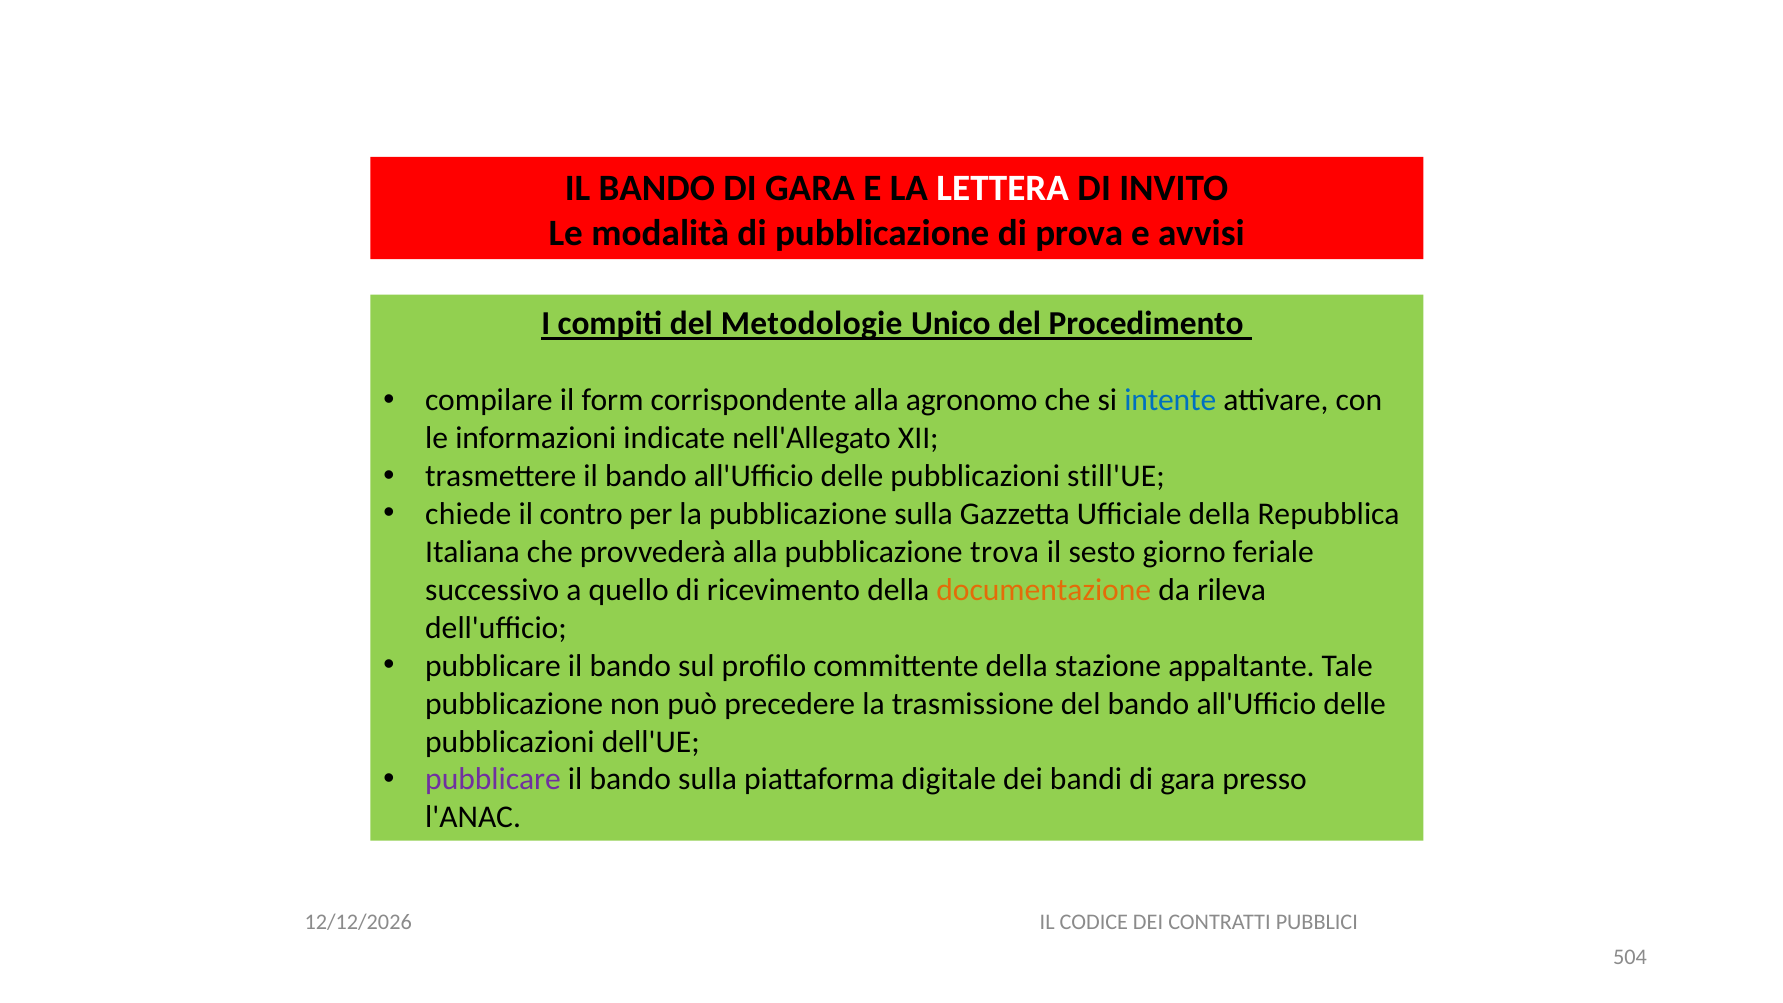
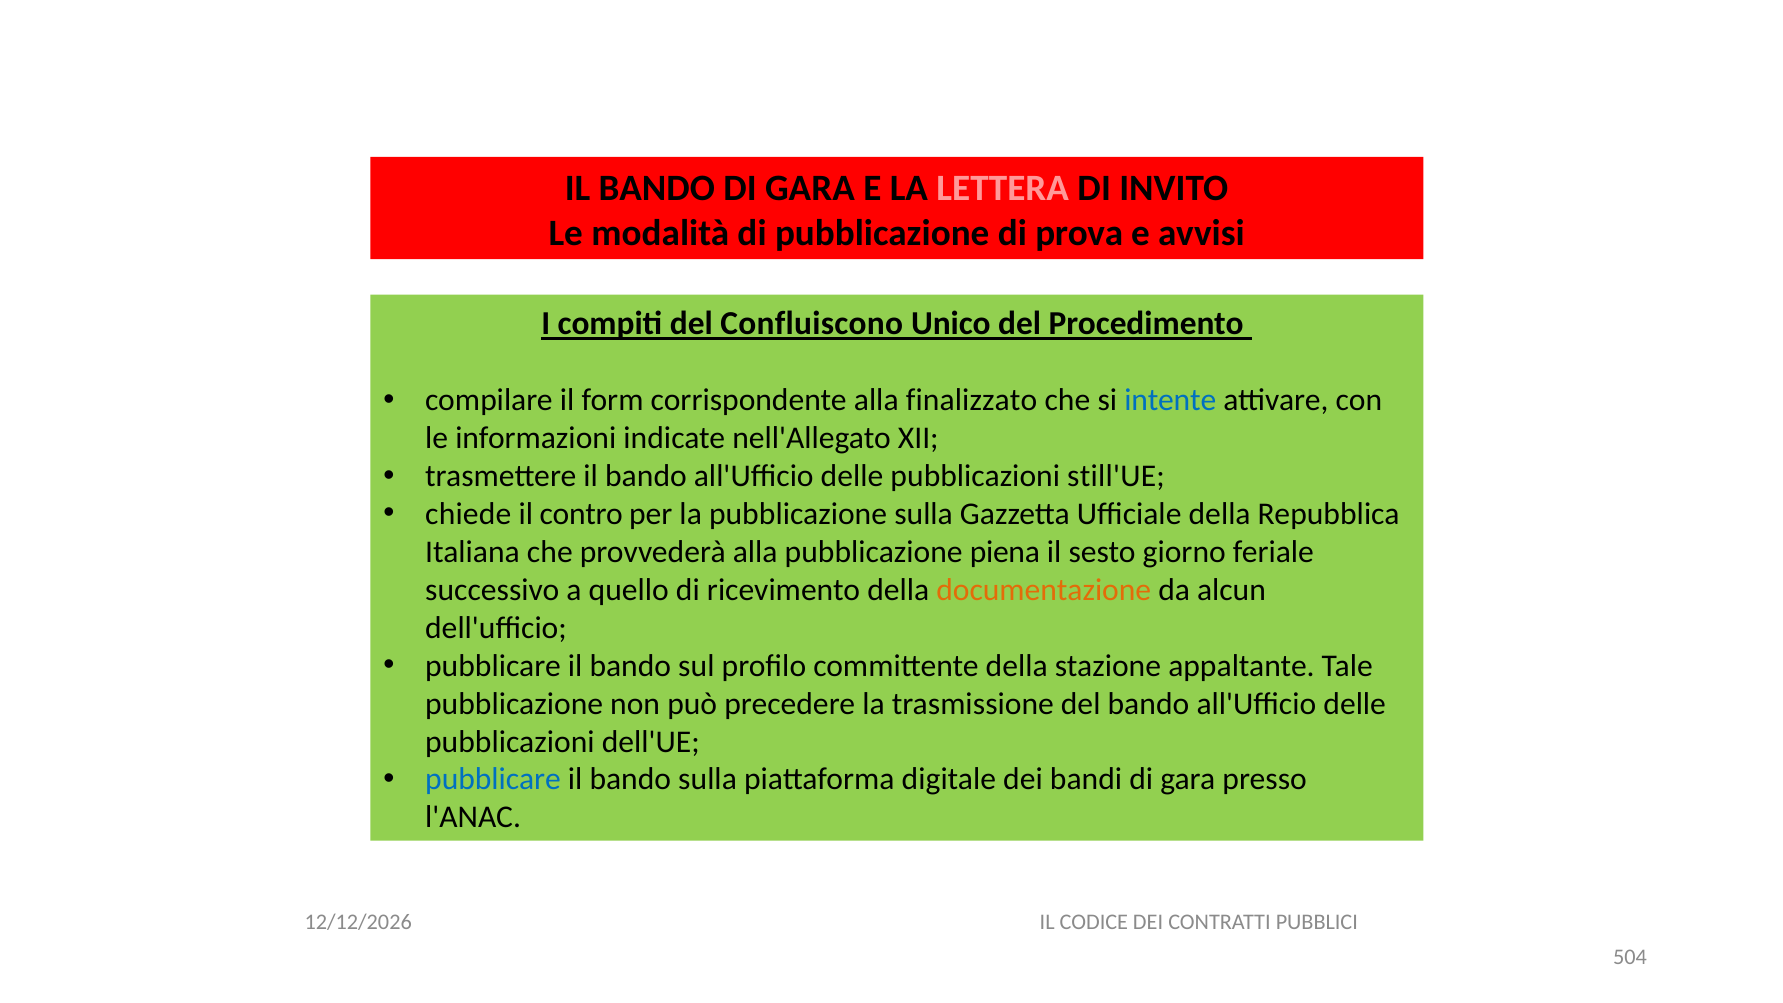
LETTERA colour: white -> pink
Metodologie: Metodologie -> Confluiscono
agronomo: agronomo -> finalizzato
trova: trova -> piena
rileva: rileva -> alcun
pubblicare at (493, 779) colour: purple -> blue
